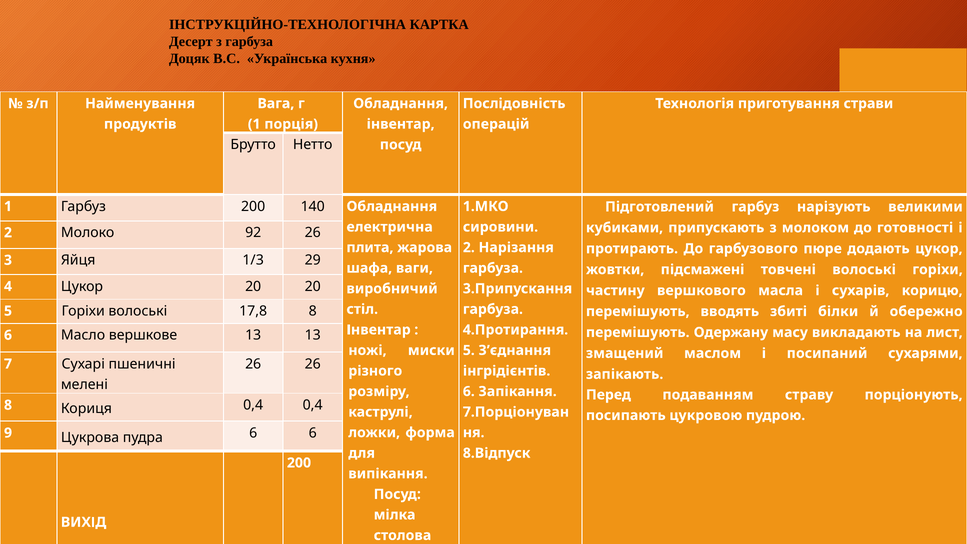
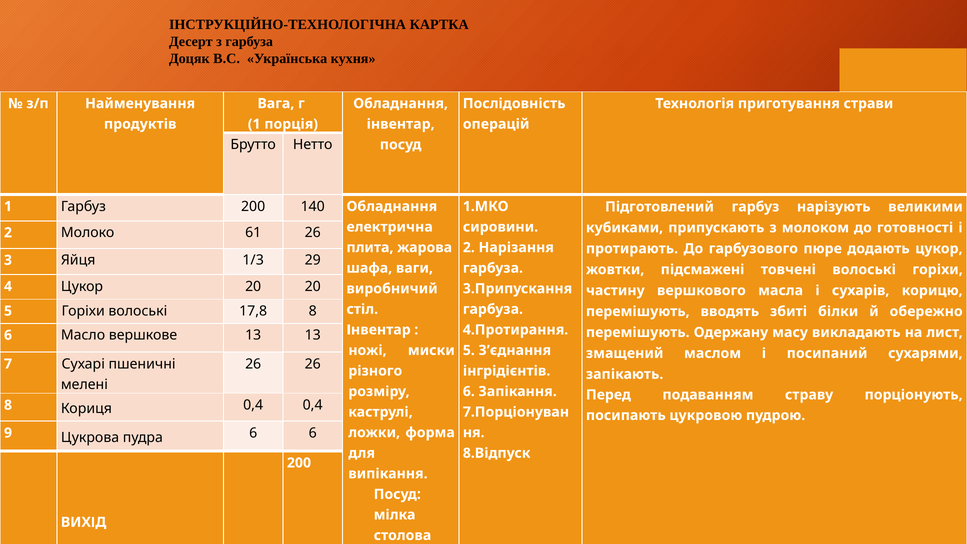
92: 92 -> 61
